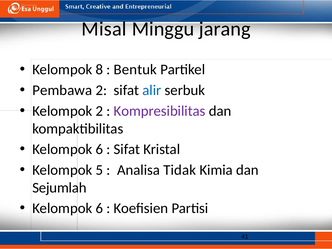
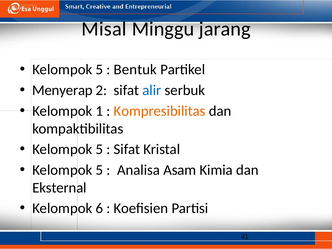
8 at (99, 70): 8 -> 5
Pembawa: Pembawa -> Menyerap
Kelompok 2: 2 -> 1
Kompresibilitas colour: purple -> orange
6 at (99, 149): 6 -> 5
Tidak: Tidak -> Asam
Sejumlah: Sejumlah -> Eksternal
